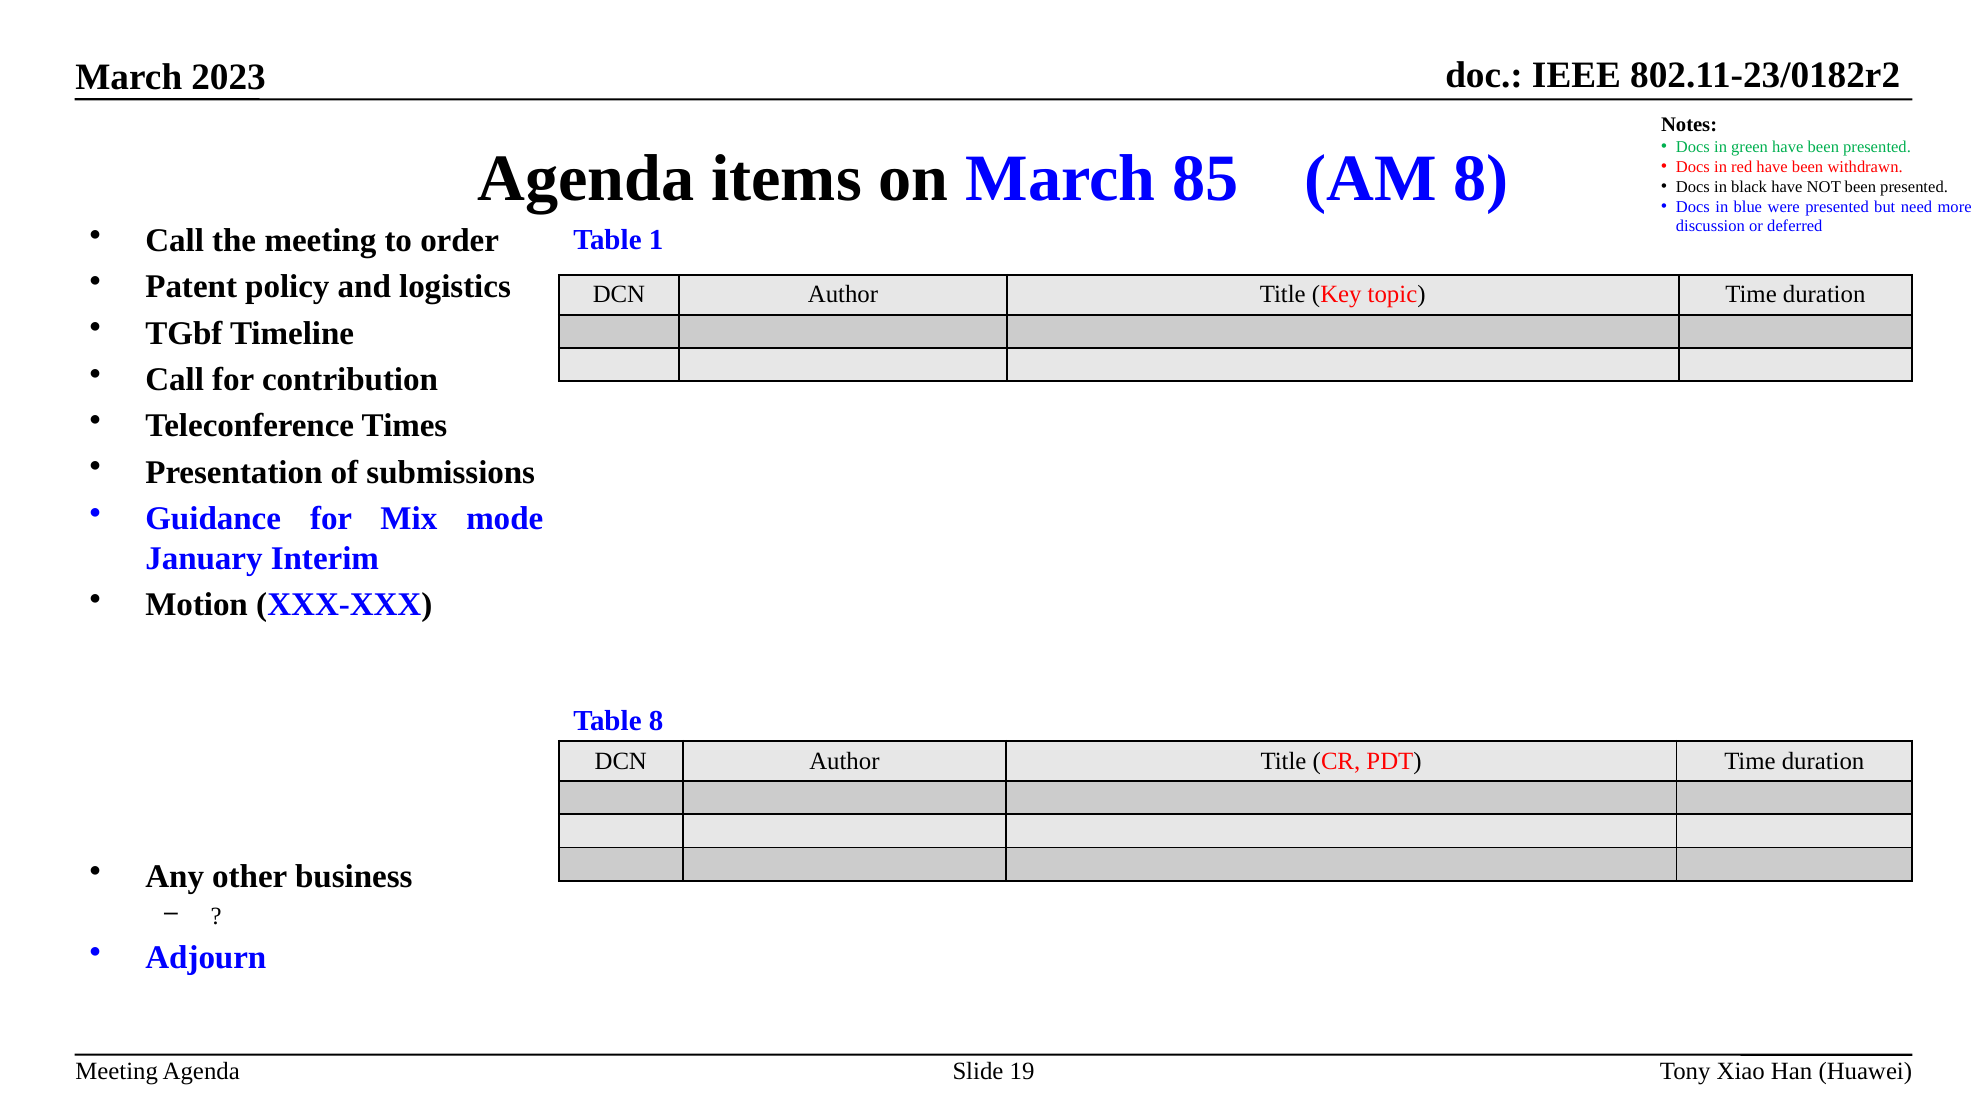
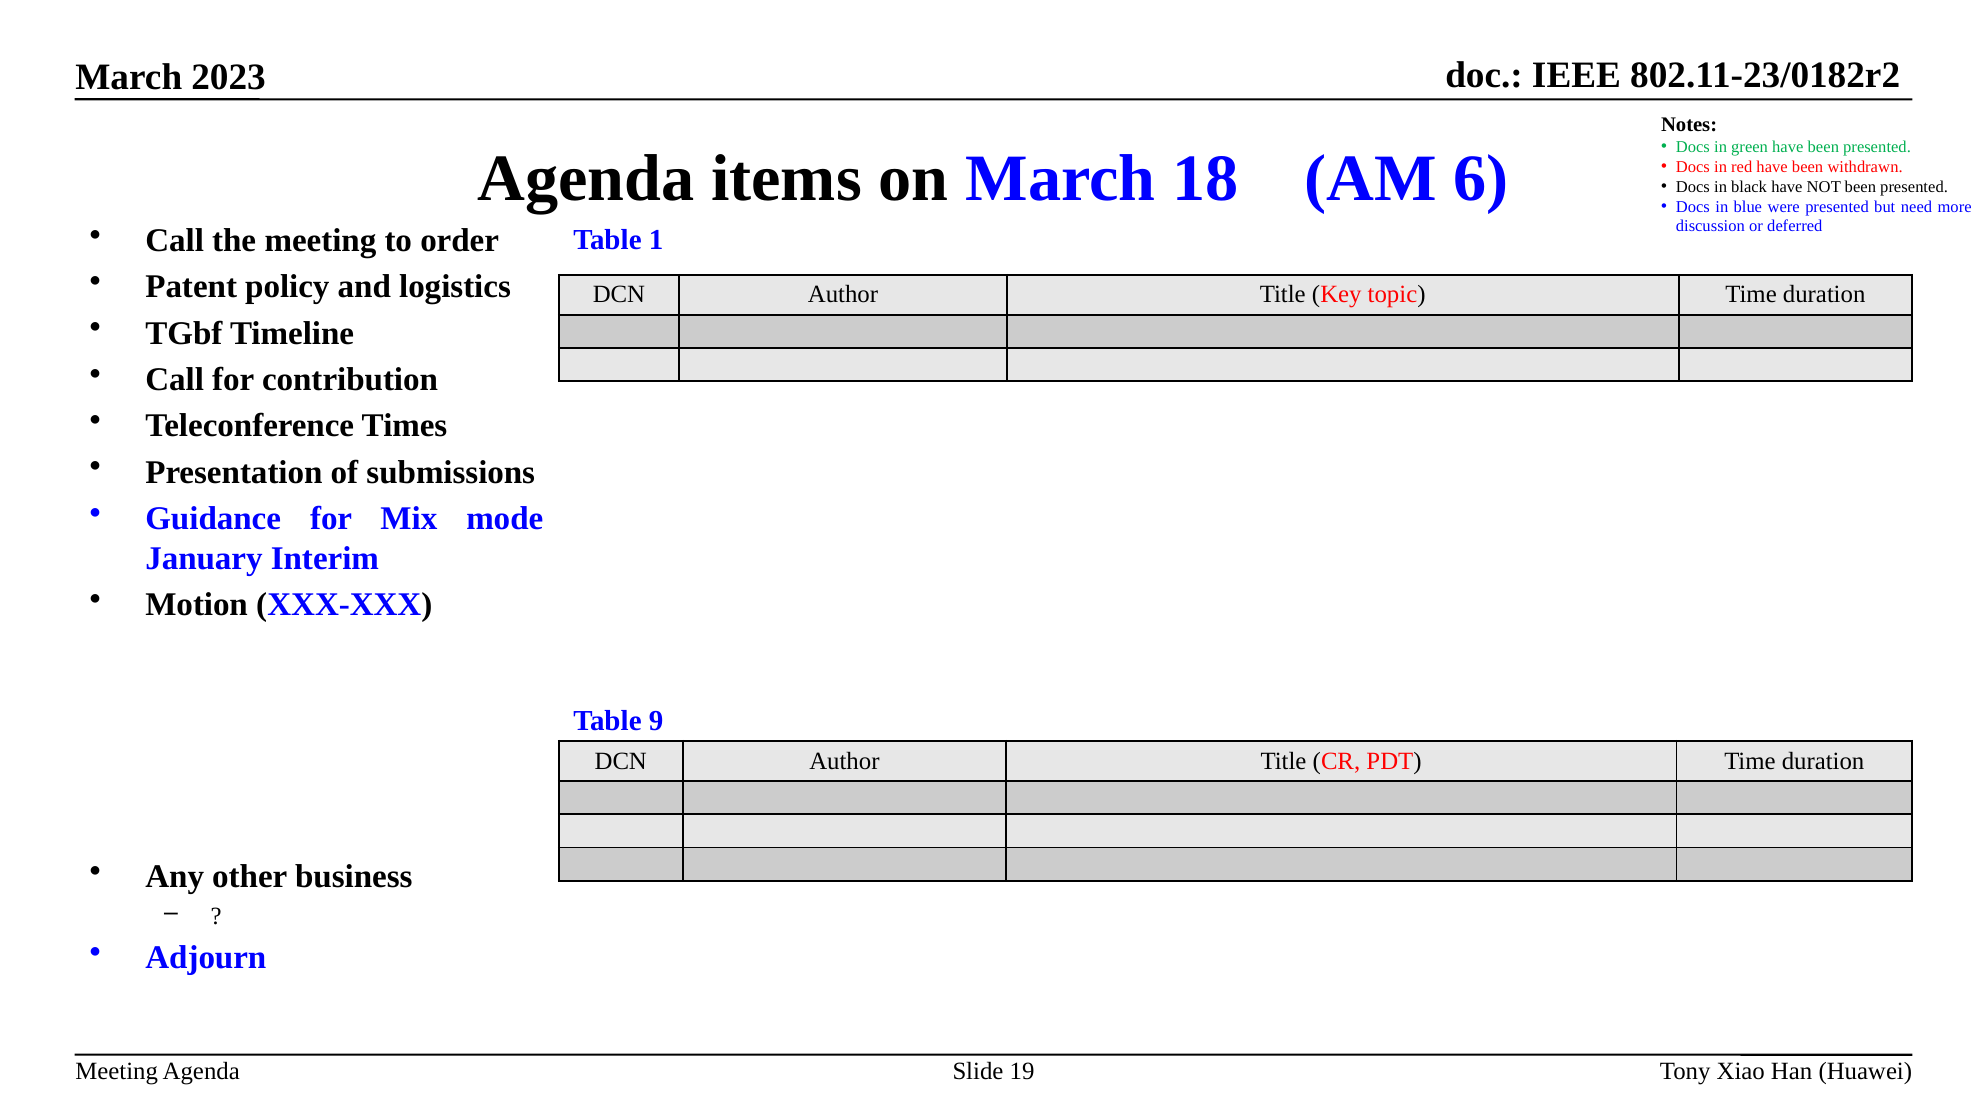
85: 85 -> 18
AM 8: 8 -> 6
Table 8: 8 -> 9
